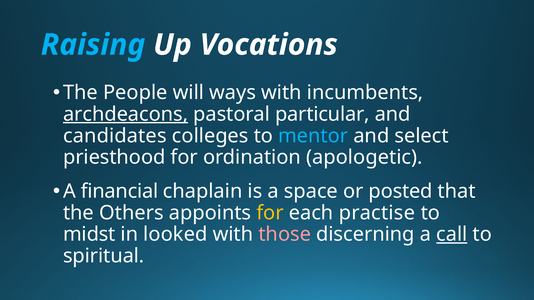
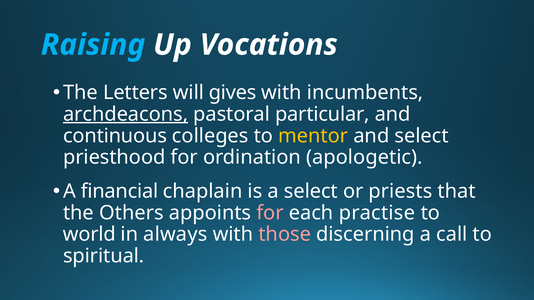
People: People -> Letters
ways: ways -> gives
candidates: candidates -> continuous
mentor colour: light blue -> yellow
a space: space -> select
posted: posted -> priests
for at (270, 213) colour: yellow -> pink
midst: midst -> world
looked: looked -> always
call underline: present -> none
